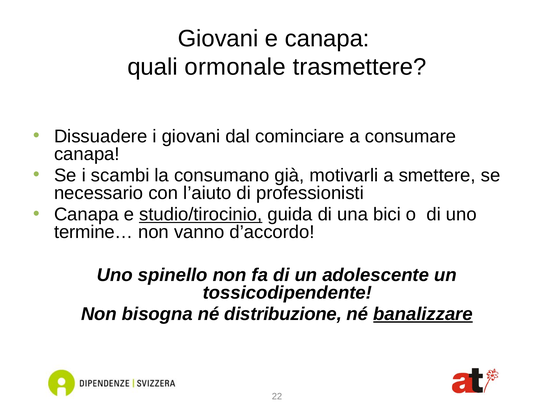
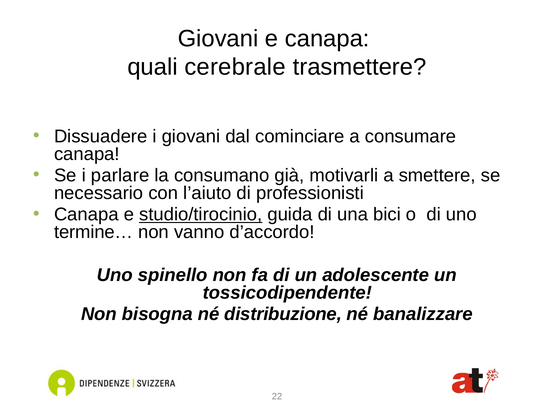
ormonale: ormonale -> cerebrale
scambi: scambi -> parlare
banalizzare underline: present -> none
